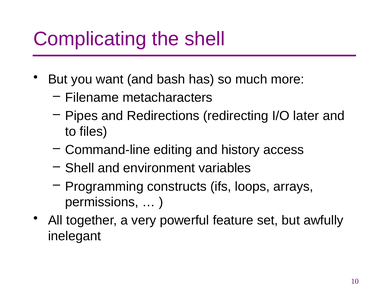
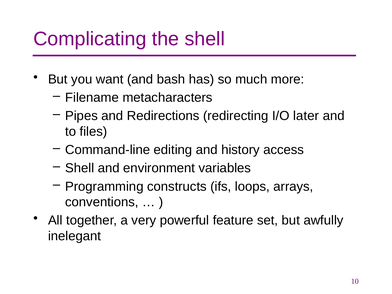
permissions: permissions -> conventions
